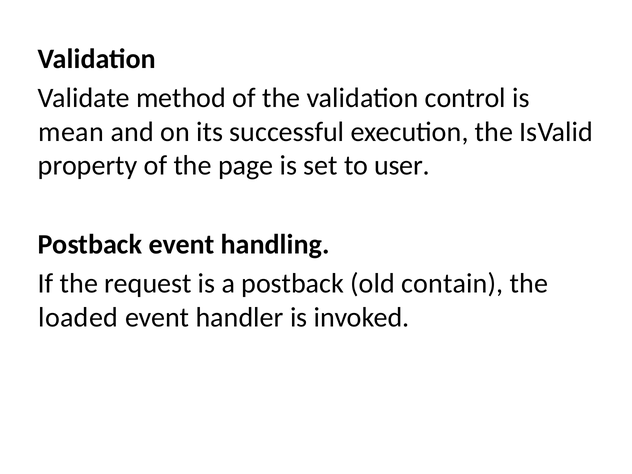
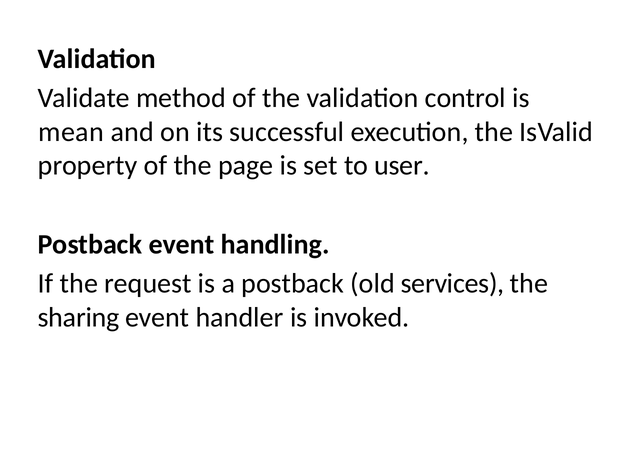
contain: contain -> services
loaded: loaded -> sharing
